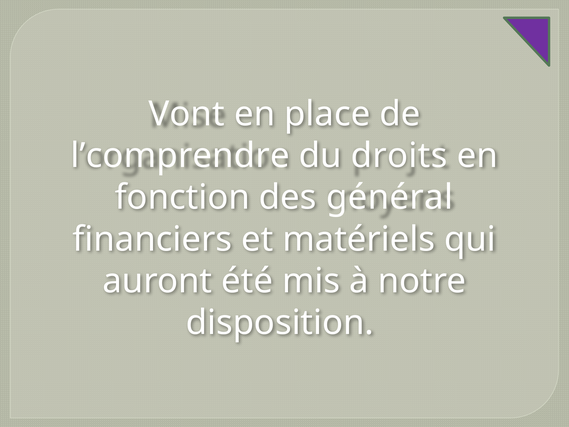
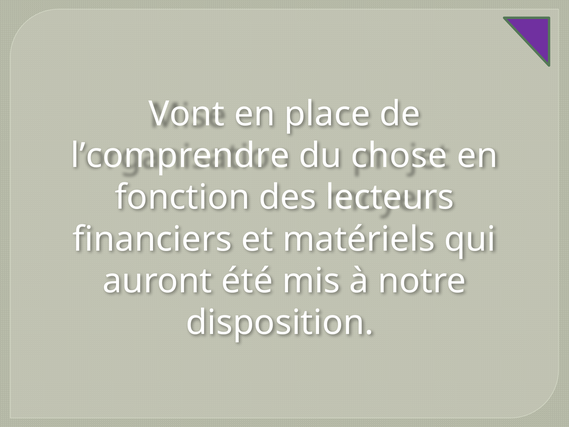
droits: droits -> chose
général: général -> lecteurs
